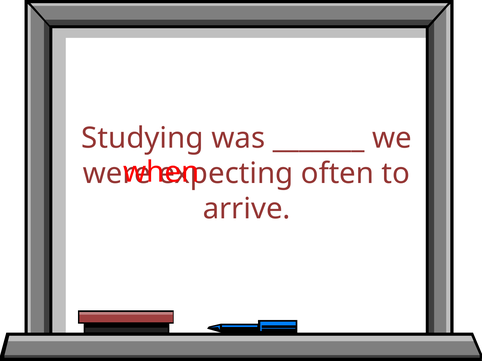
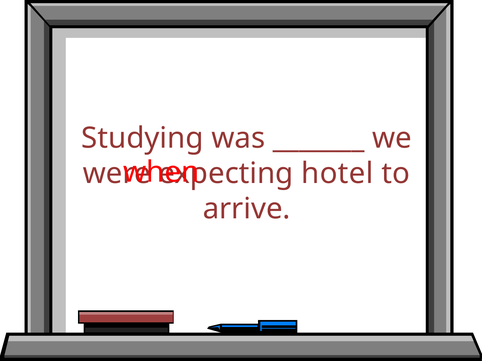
often: often -> hotel
